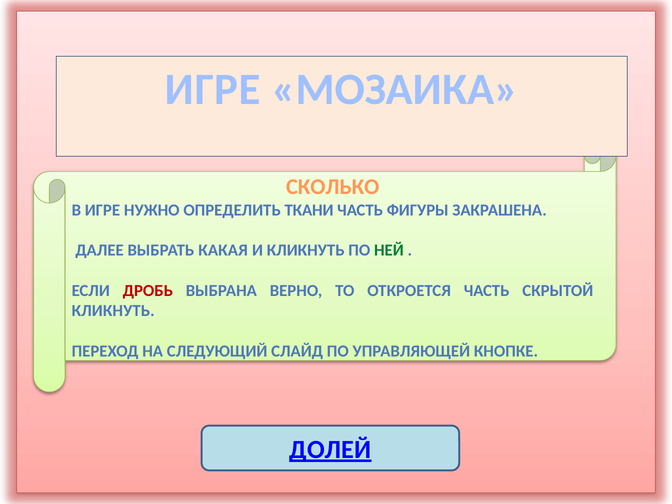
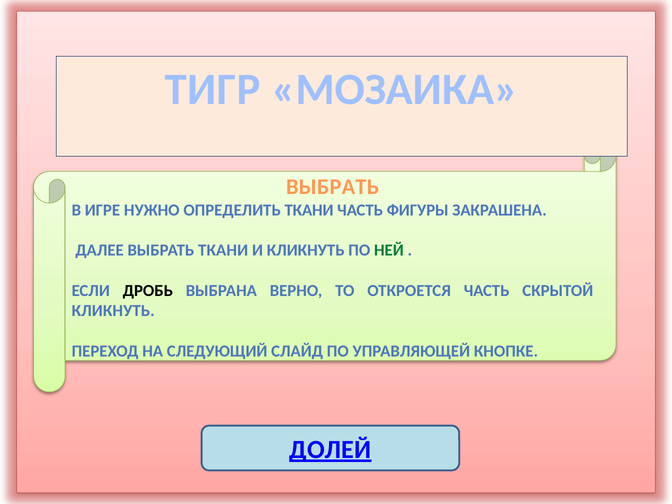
ИГРЕ at (213, 89): ИГРЕ -> ТИГР
СКОЛЬКО at (333, 187): СКОЛЬКО -> ВЫБРАТЬ
ВЫБРАТЬ КАКАЯ: КАКАЯ -> ТКАНИ
ДРОБЬ colour: red -> black
